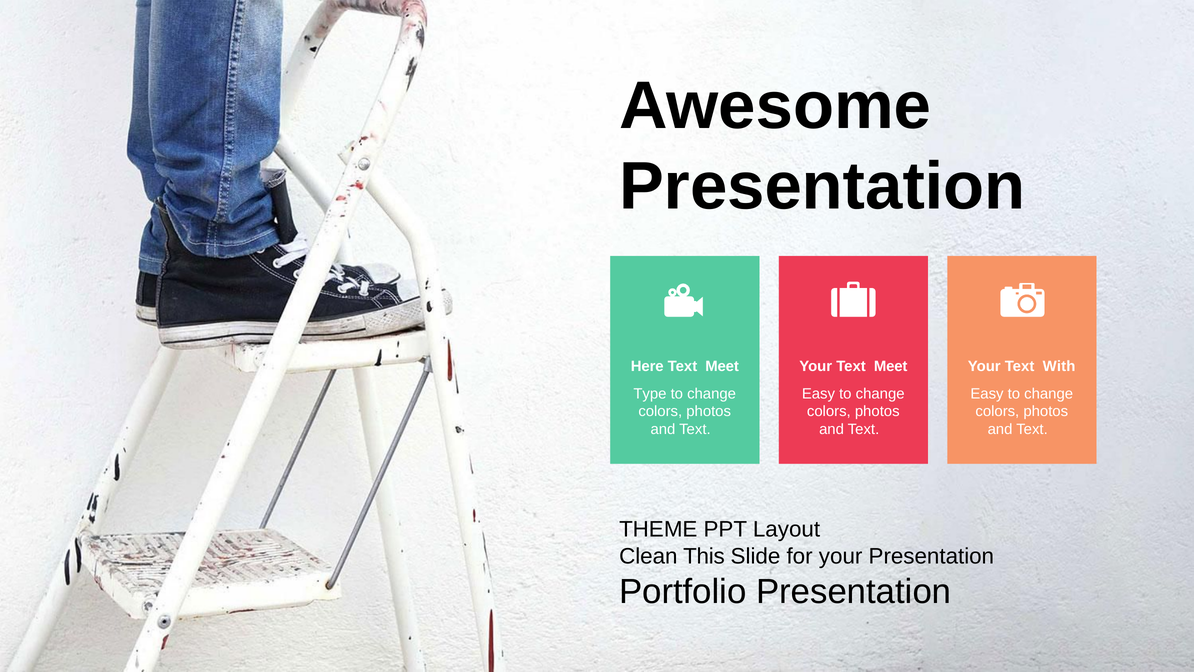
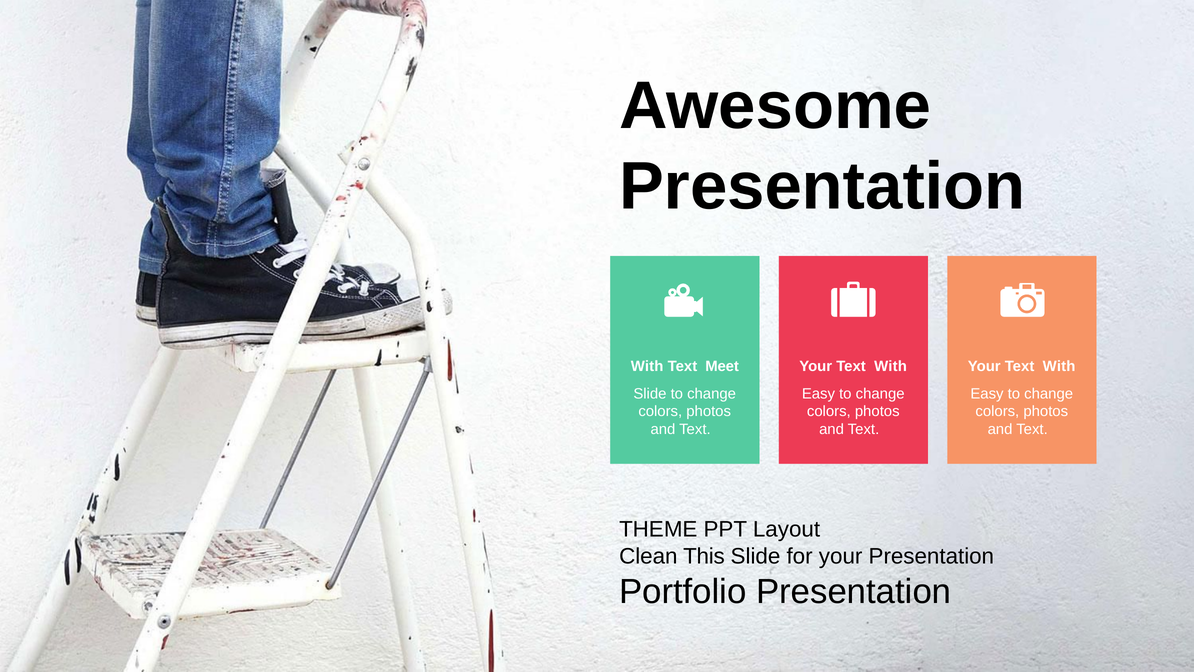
Here at (647, 366): Here -> With
Meet at (891, 366): Meet -> With
Type at (650, 393): Type -> Slide
